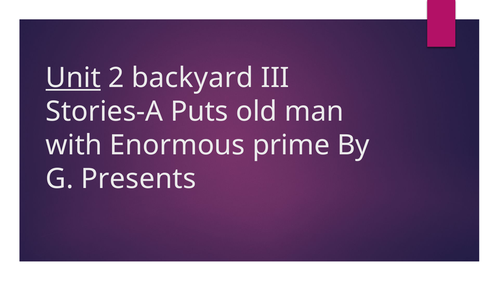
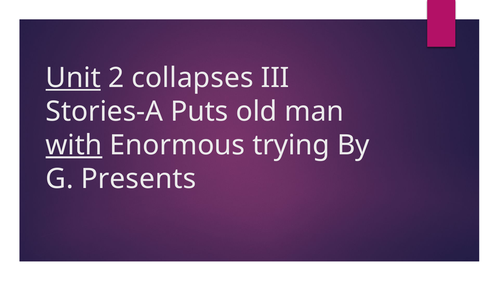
backyard: backyard -> collapses
with underline: none -> present
prime: prime -> trying
